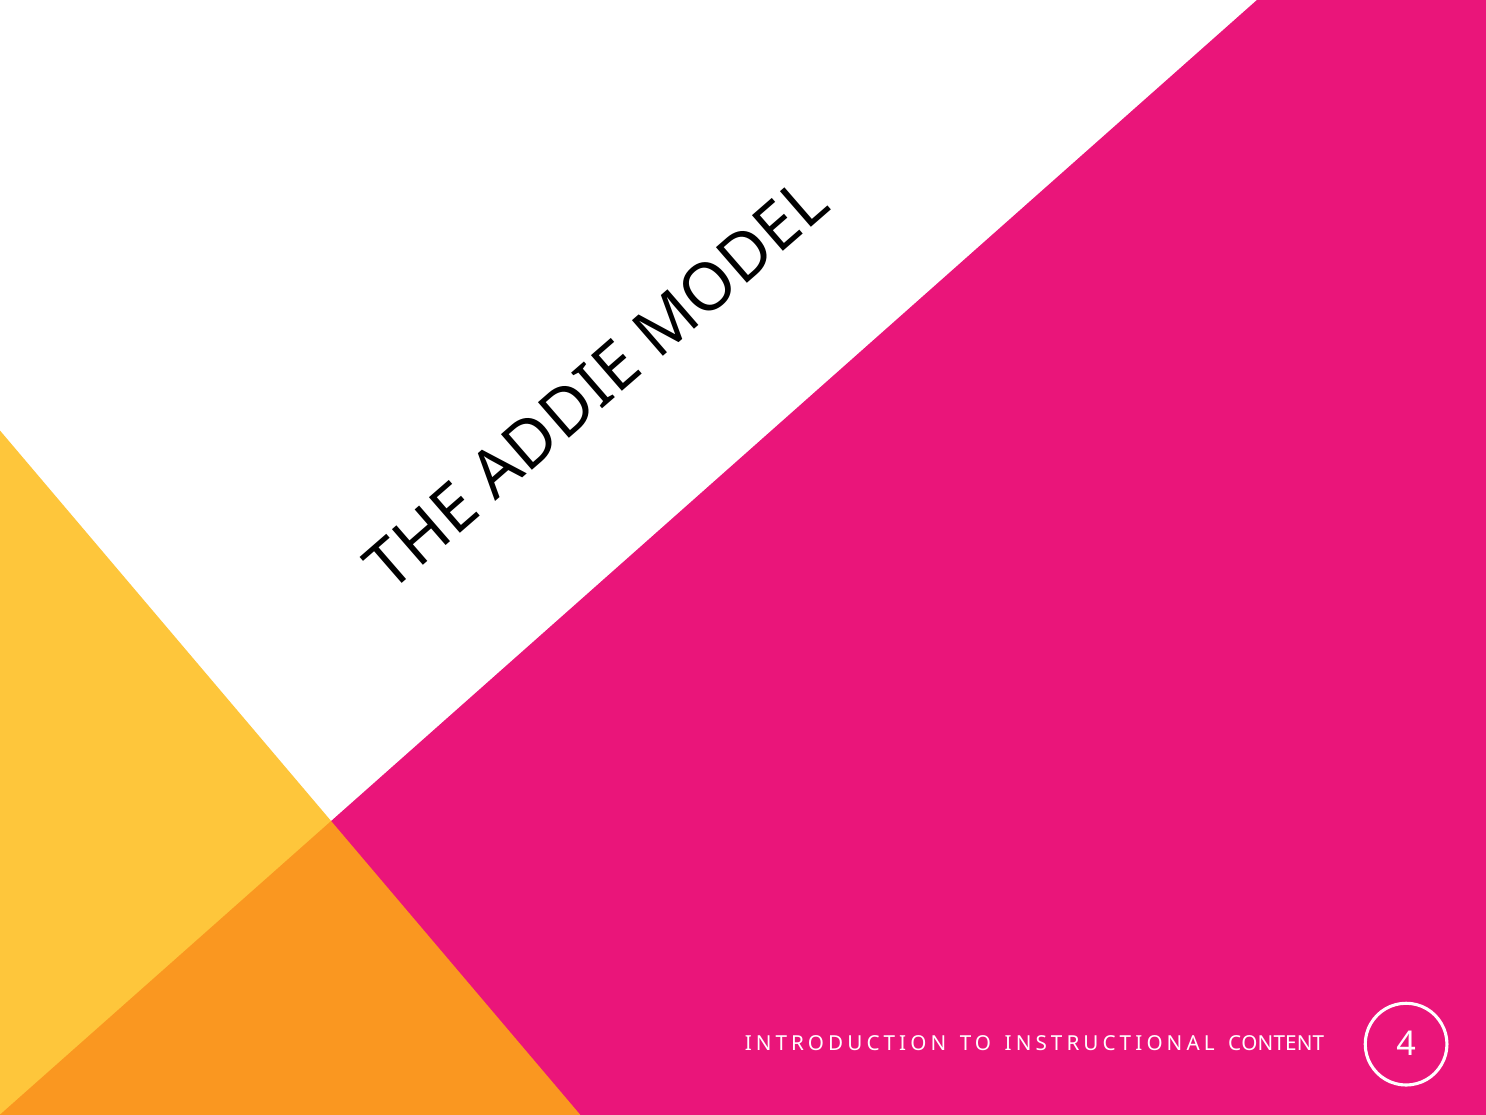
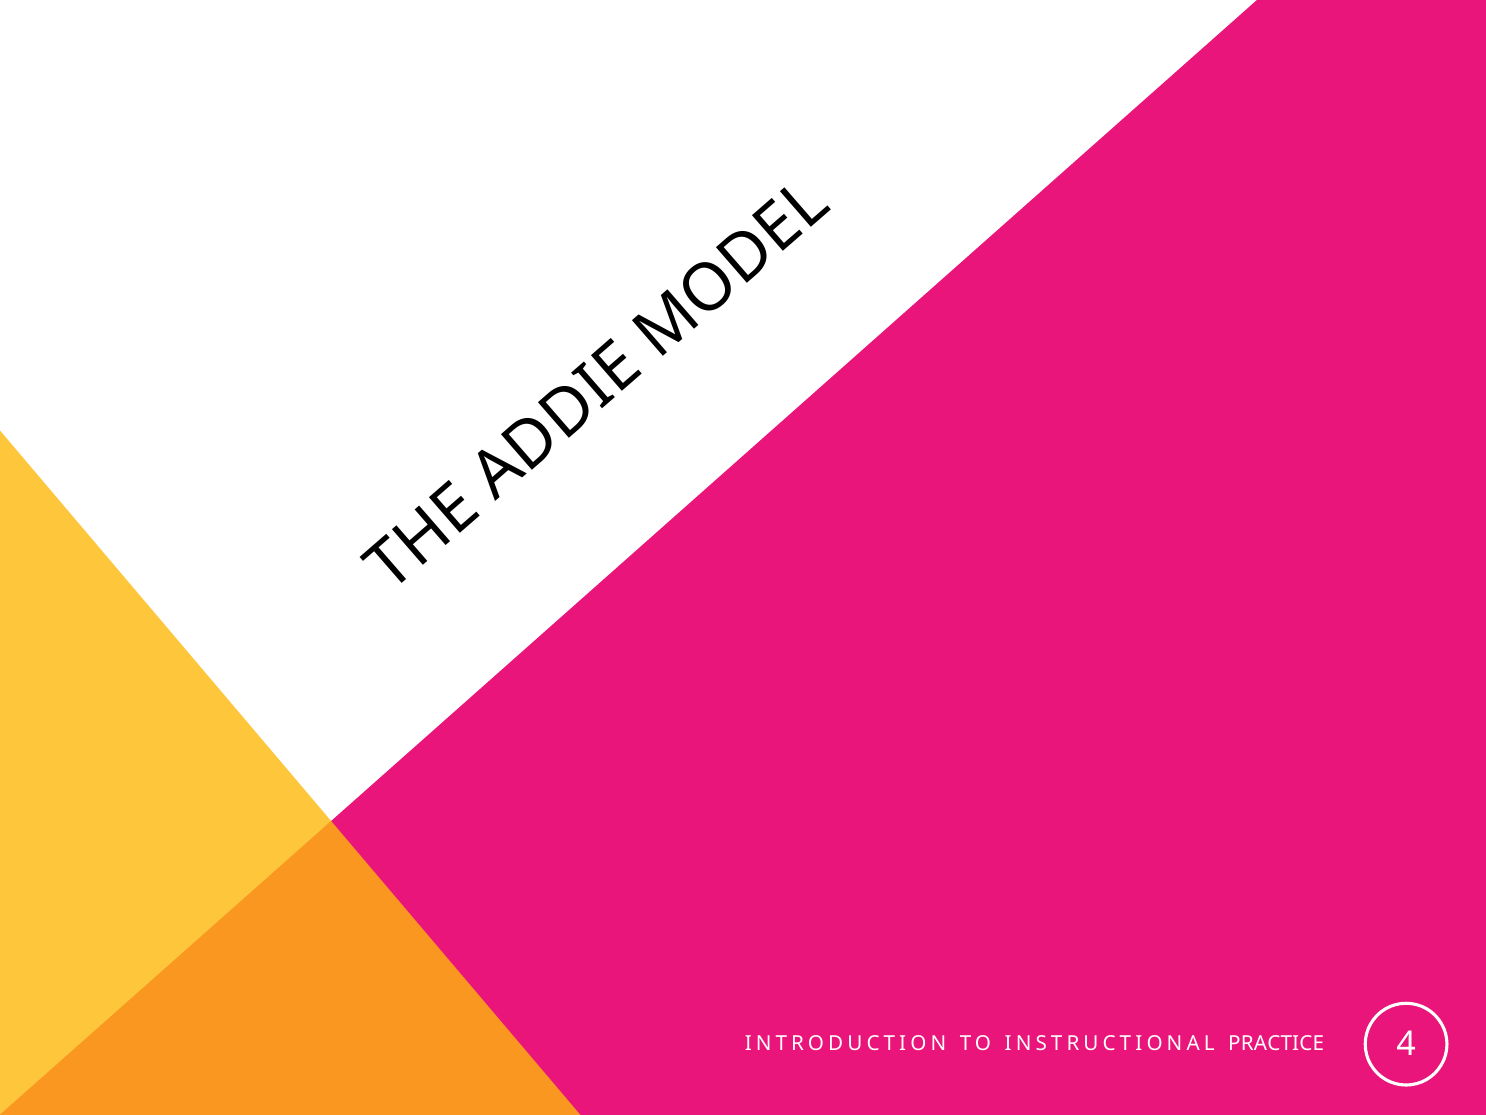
CONTENT: CONTENT -> PRACTICE
